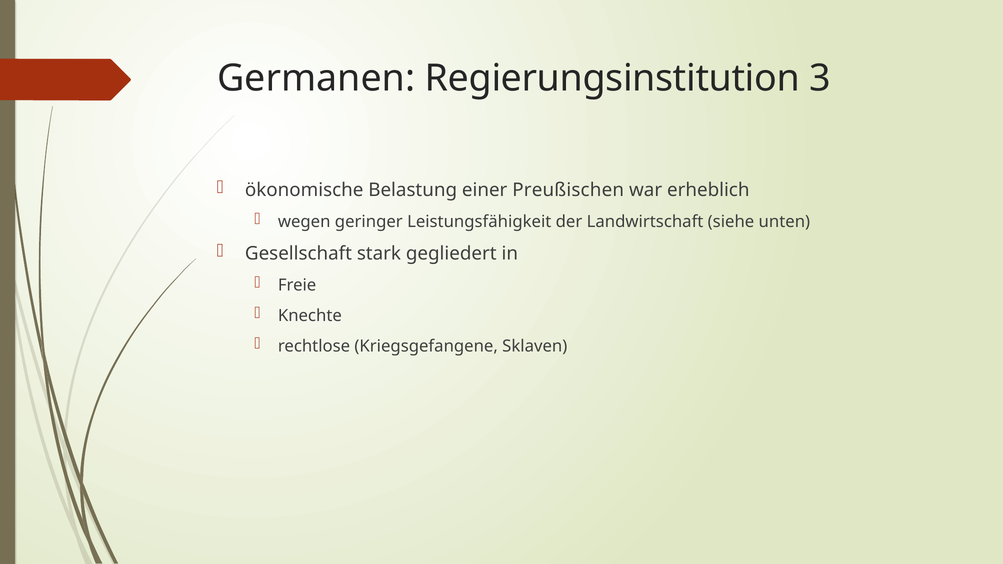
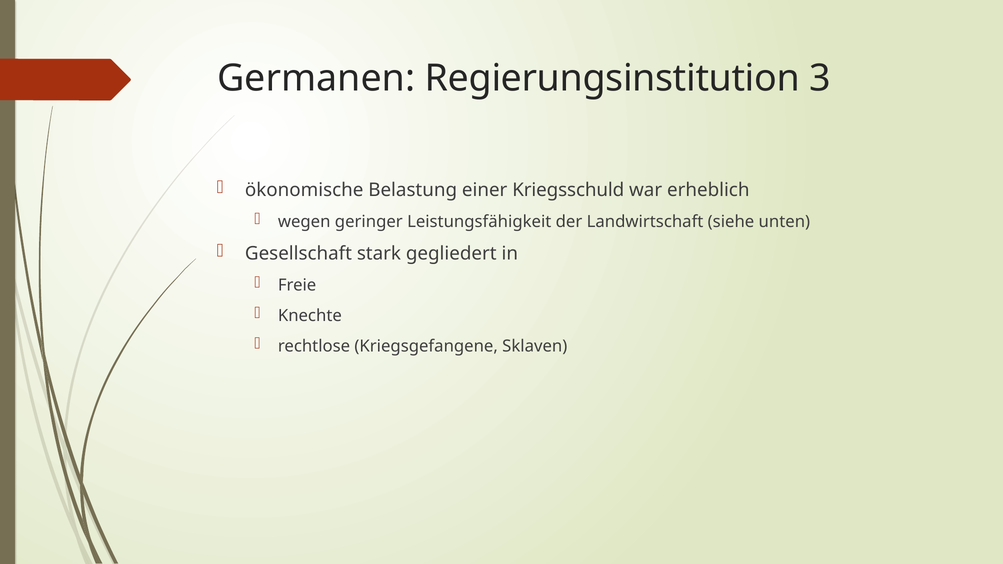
Preußischen: Preußischen -> Kriegsschuld
